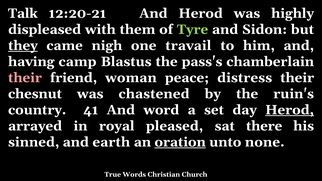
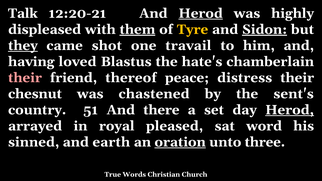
Herod at (201, 13) underline: none -> present
them underline: none -> present
Tyre colour: light green -> yellow
Sidon underline: none -> present
nigh: nigh -> shot
camp: camp -> loved
pass's: pass's -> hate's
woman: woman -> thereof
ruin's: ruin's -> sent's
41: 41 -> 51
word: word -> there
there: there -> word
none: none -> three
